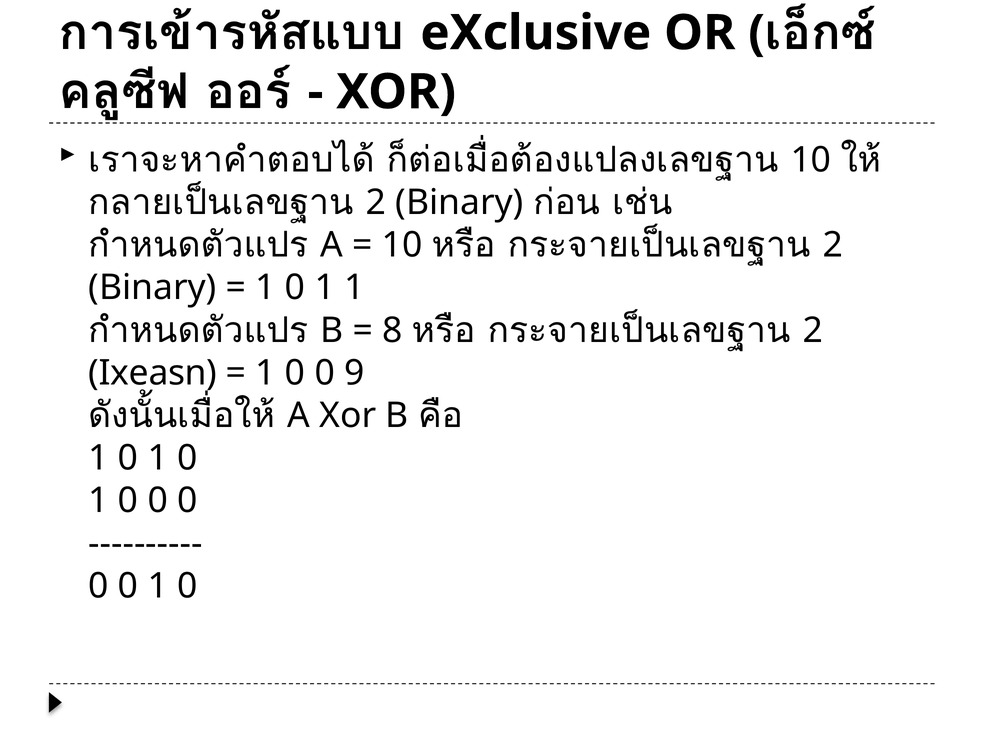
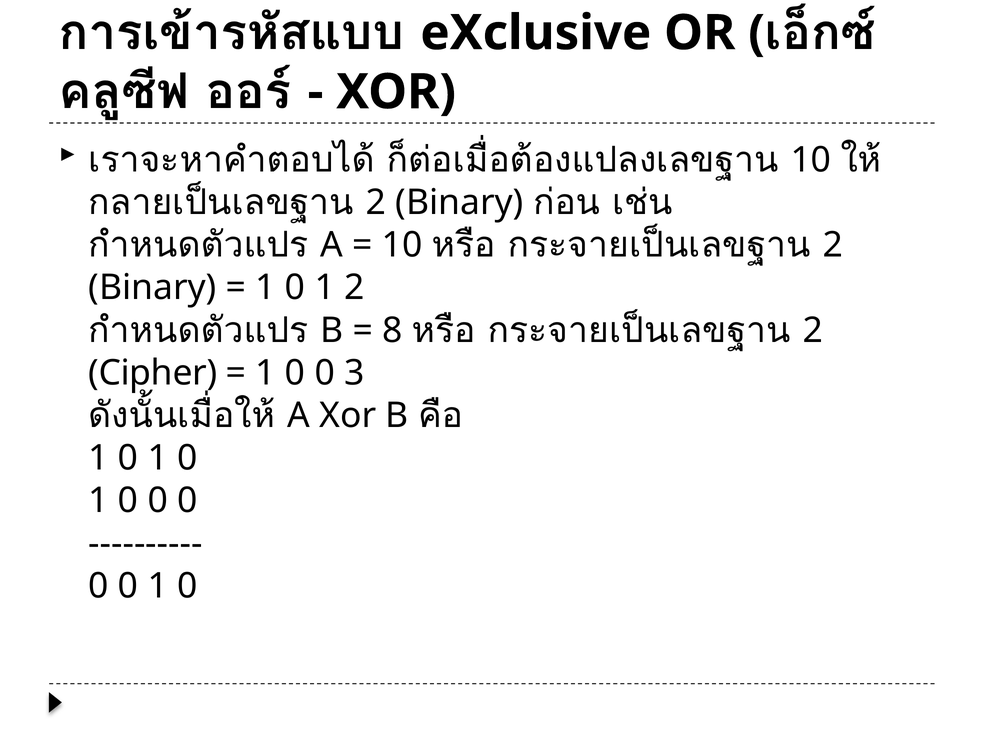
1 1: 1 -> 2
Ixeasn: Ixeasn -> Cipher
9: 9 -> 3
